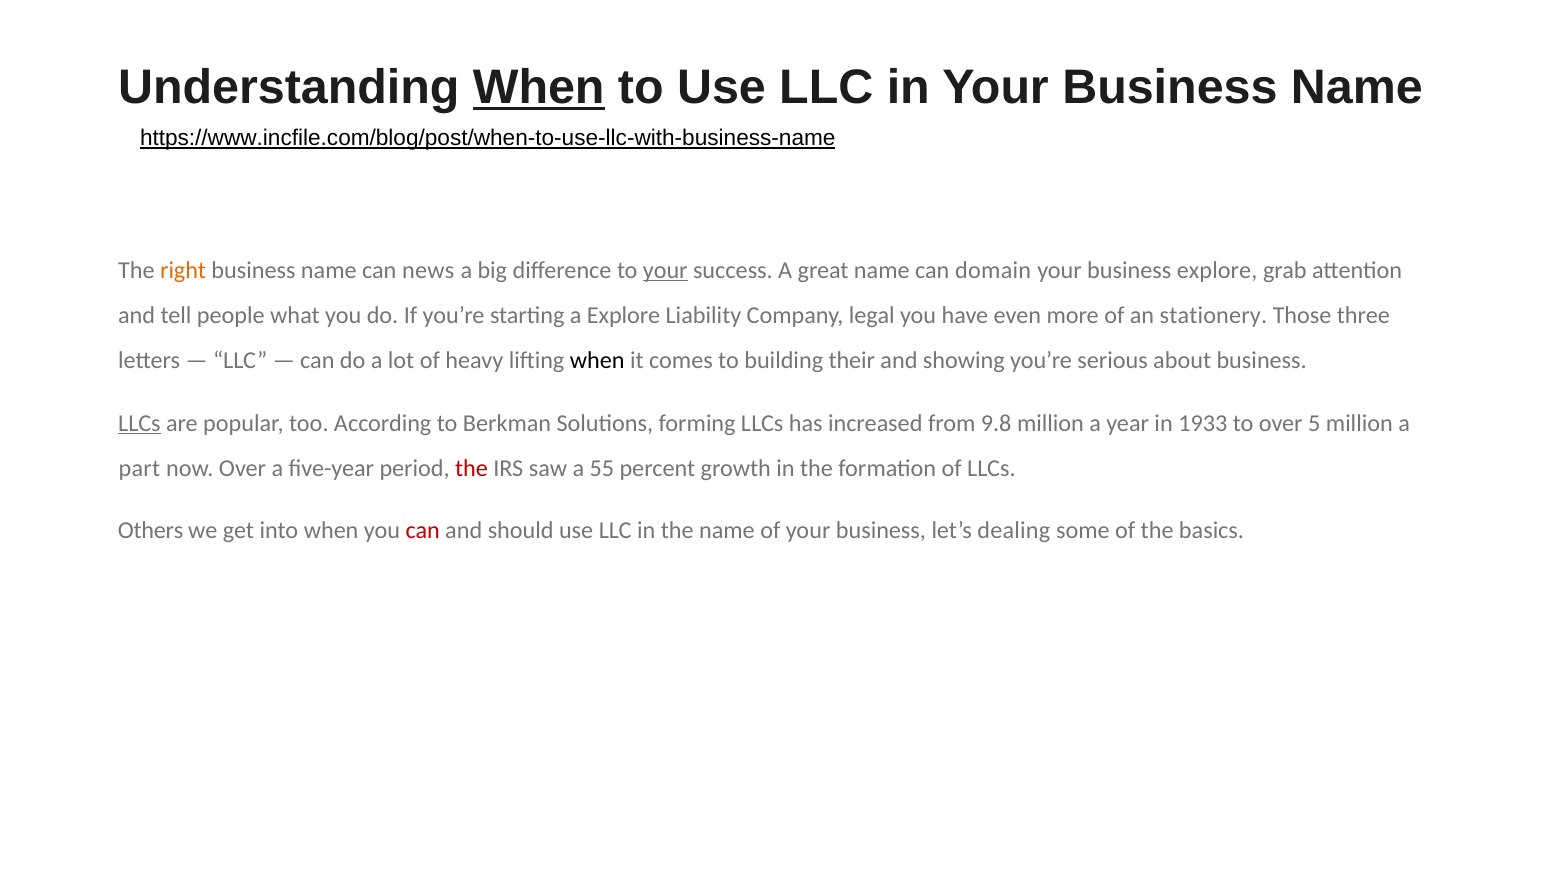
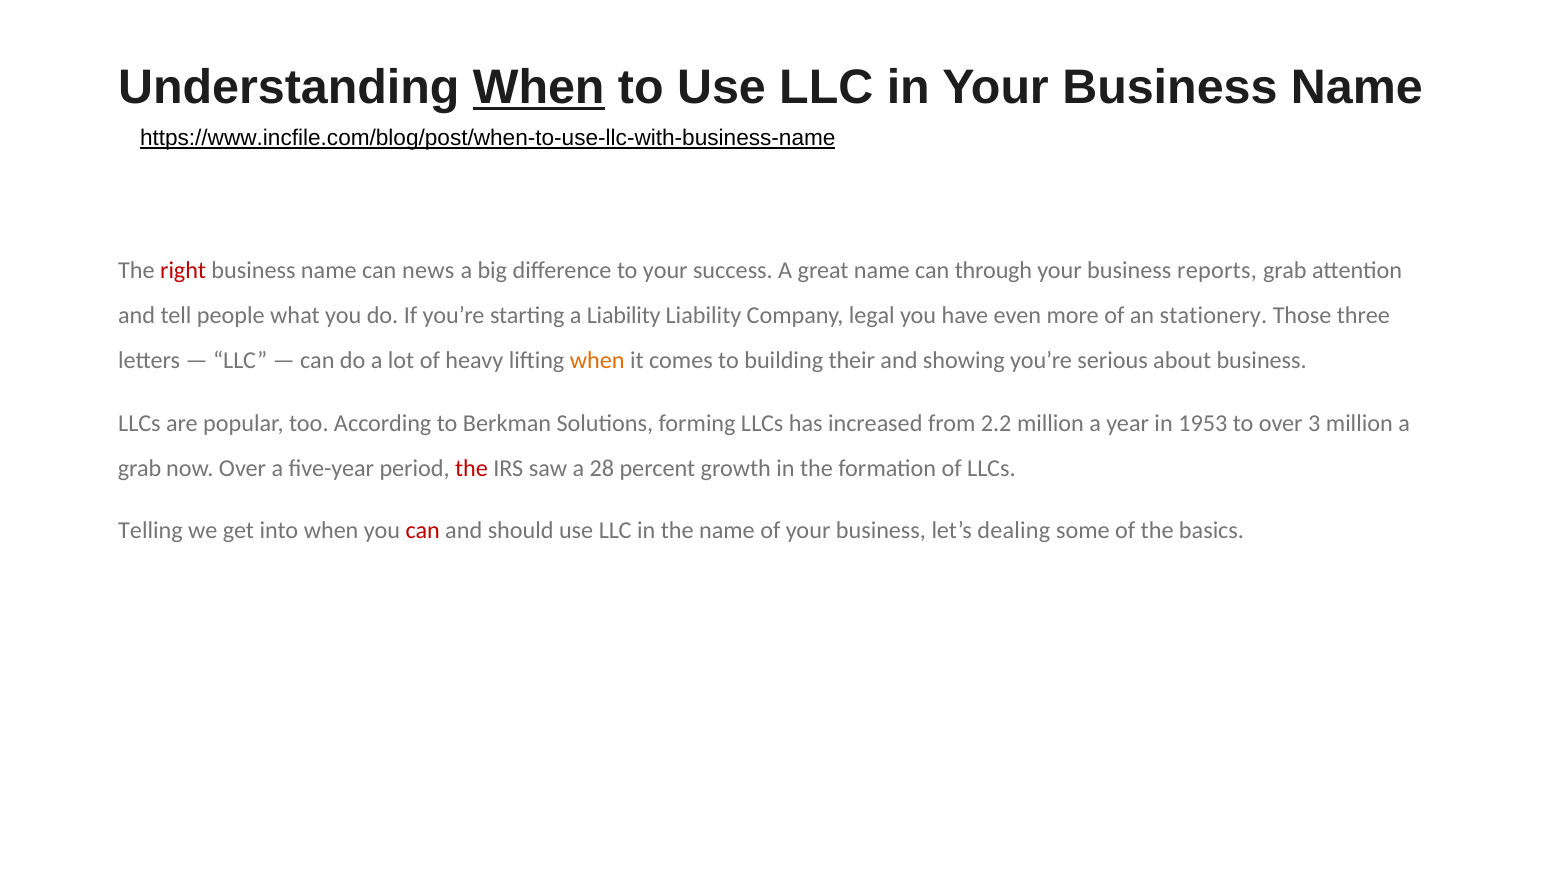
right colour: orange -> red
your at (665, 270) underline: present -> none
domain: domain -> through
business explore: explore -> reports
a Explore: Explore -> Liability
when at (597, 360) colour: black -> orange
LLCs at (139, 423) underline: present -> none
9.8: 9.8 -> 2.2
1933: 1933 -> 1953
5: 5 -> 3
part at (139, 468): part -> grab
55: 55 -> 28
Others: Others -> Telling
